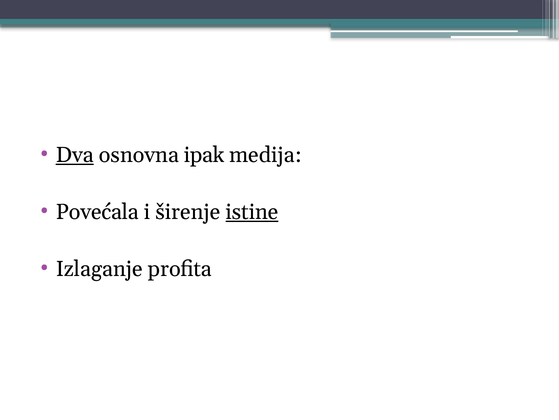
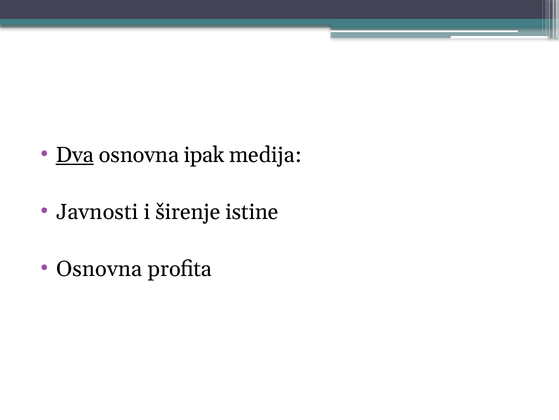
Povećala: Povećala -> Javnosti
istine underline: present -> none
Izlaganje at (99, 269): Izlaganje -> Osnovna
